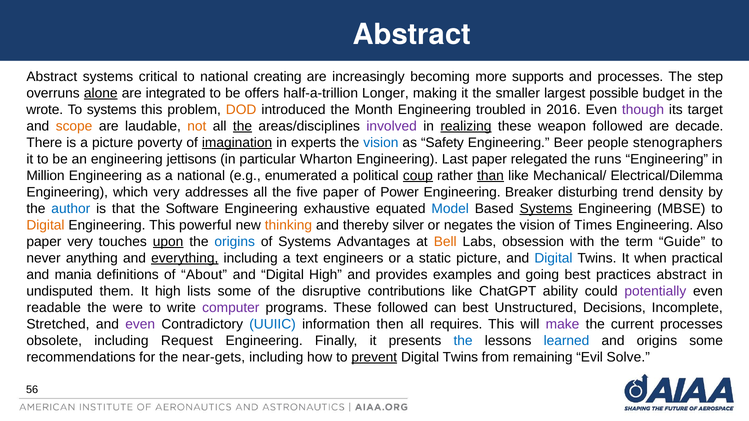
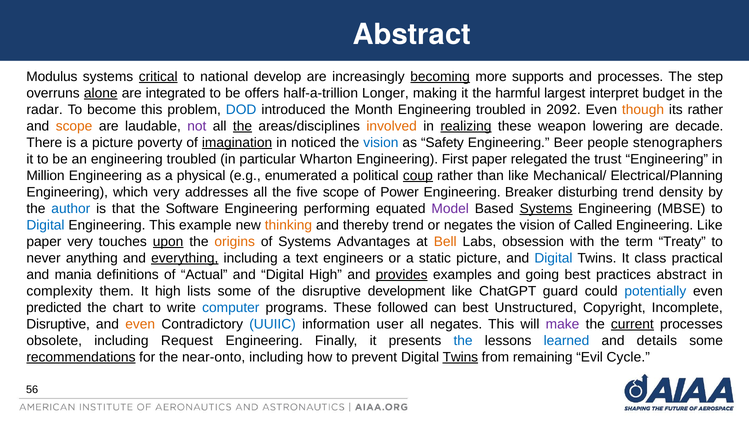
Abstract at (52, 77): Abstract -> Modulus
critical underline: none -> present
creating: creating -> develop
becoming underline: none -> present
smaller: smaller -> harmful
possible: possible -> interpret
wrote: wrote -> radar
To systems: systems -> become
DOD colour: orange -> blue
2016: 2016 -> 2092
though colour: purple -> orange
its target: target -> rather
not colour: orange -> purple
involved colour: purple -> orange
weapon followed: followed -> lowering
experts: experts -> noticed
an engineering jettisons: jettisons -> troubled
Last: Last -> First
runs: runs -> trust
a national: national -> physical
than underline: present -> none
Electrical/Dilemma: Electrical/Dilemma -> Electrical/Planning
five paper: paper -> scope
exhaustive: exhaustive -> performing
Model colour: blue -> purple
Digital at (45, 225) colour: orange -> blue
powerful: powerful -> example
thereby silver: silver -> trend
Times: Times -> Called
Engineering Also: Also -> Like
origins at (235, 242) colour: blue -> orange
Guide: Guide -> Treaty
when: when -> class
About: About -> Actual
provides underline: none -> present
undisputed: undisputed -> complexity
contributions: contributions -> development
ability: ability -> guard
potentially colour: purple -> blue
readable: readable -> predicted
were: were -> chart
computer colour: purple -> blue
Decisions: Decisions -> Copyright
Stretched at (58, 324): Stretched -> Disruptive
even at (140, 324) colour: purple -> orange
then: then -> user
all requires: requires -> negates
current underline: none -> present
and origins: origins -> details
recommendations underline: none -> present
near-gets: near-gets -> near-onto
prevent underline: present -> none
Twins at (460, 357) underline: none -> present
Solve: Solve -> Cycle
